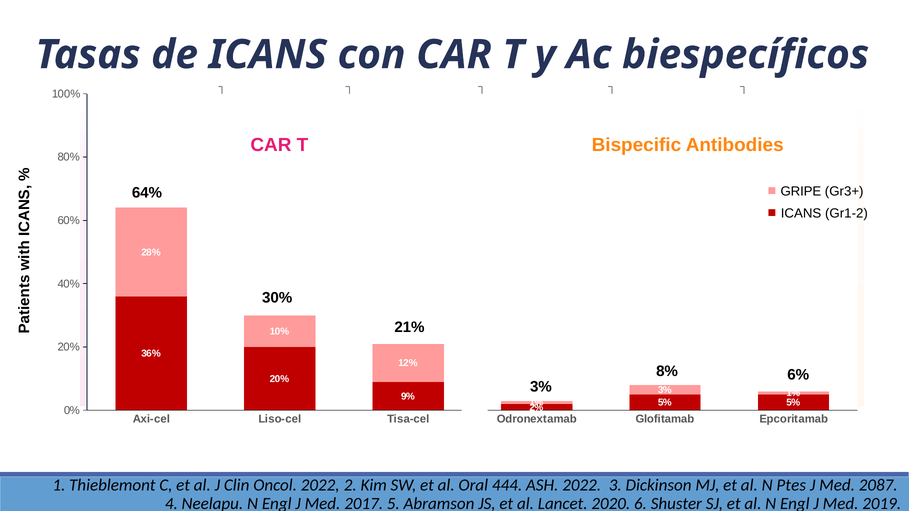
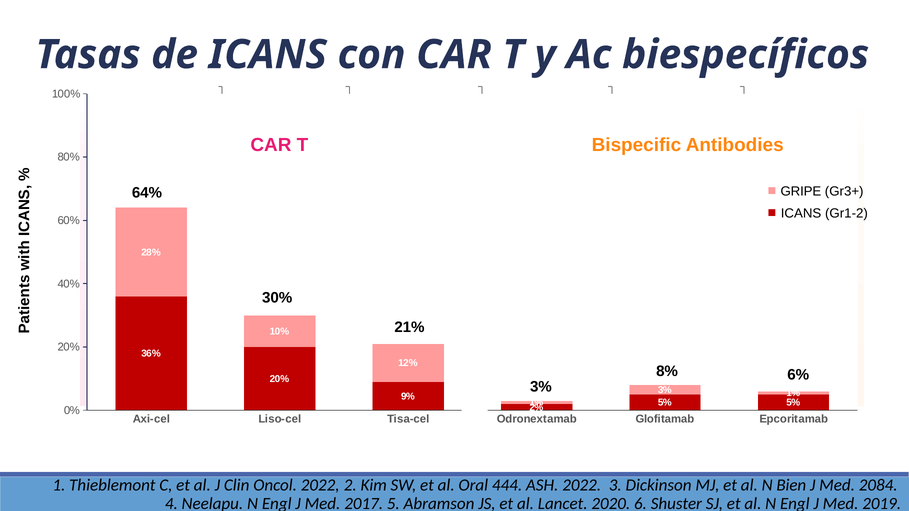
Ptes: Ptes -> Bien
2087: 2087 -> 2084
